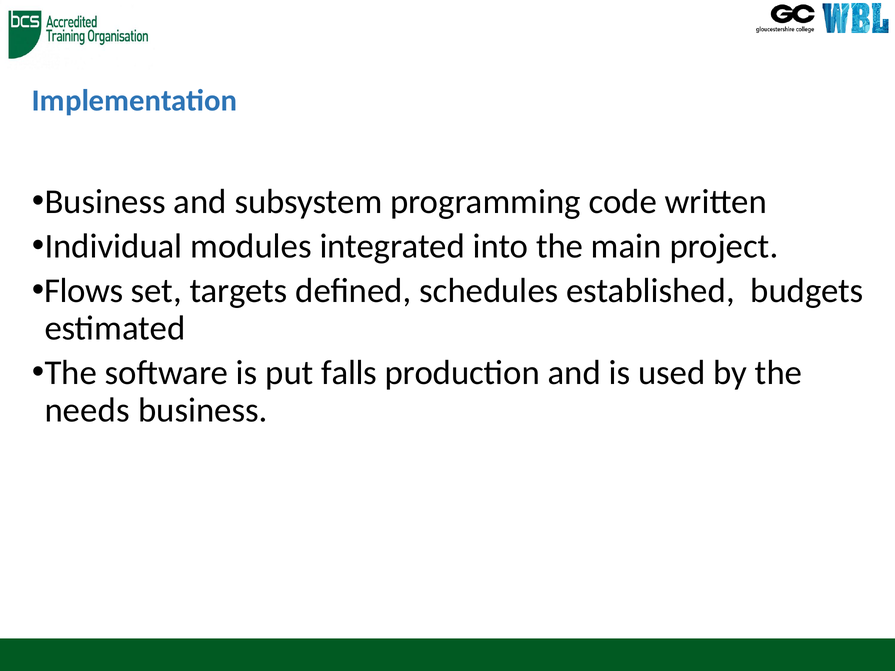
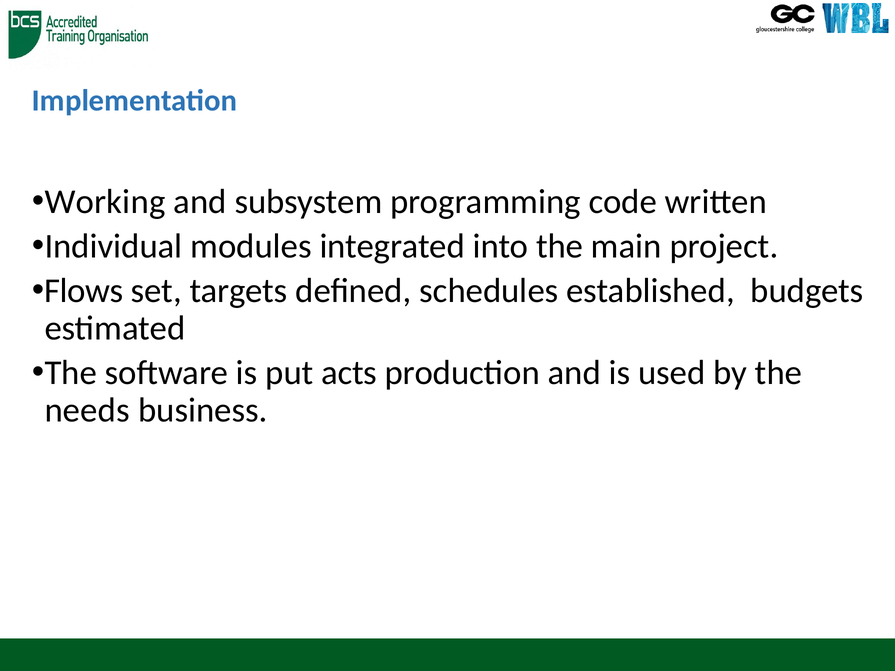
Business at (105, 202): Business -> Working
falls: falls -> acts
